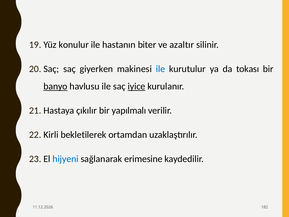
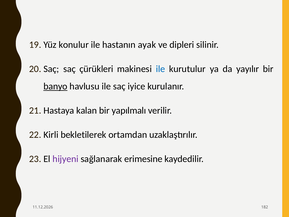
biter: biter -> ayak
azaltır: azaltır -> dipleri
giyerken: giyerken -> çürükleri
tokası: tokası -> yayılır
iyice underline: present -> none
çıkılır: çıkılır -> kalan
hijyeni colour: blue -> purple
